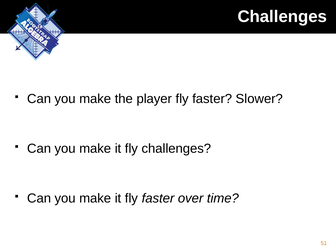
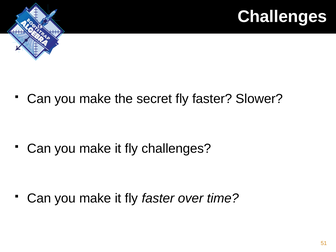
player: player -> secret
